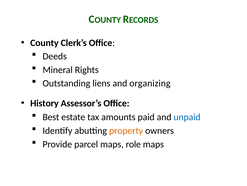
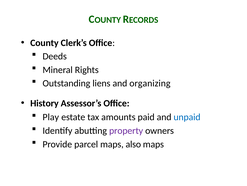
Best: Best -> Play
property colour: orange -> purple
role: role -> also
